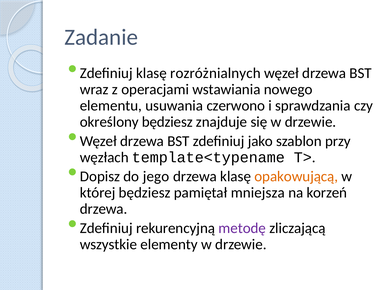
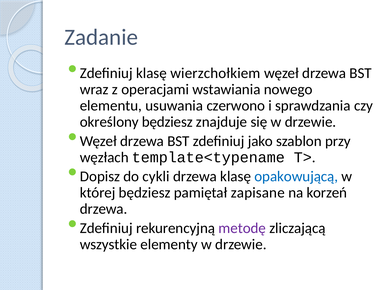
rozróżnialnych: rozróżnialnych -> wierzchołkiem
jego: jego -> cykli
opakowującą colour: orange -> blue
mniejsza: mniejsza -> zapisane
